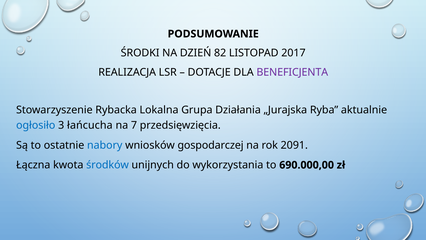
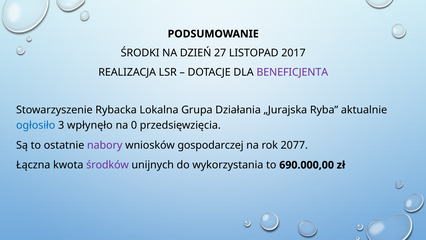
82: 82 -> 27
łańcucha: łańcucha -> wpłynęło
7: 7 -> 0
nabory colour: blue -> purple
2091: 2091 -> 2077
środków colour: blue -> purple
